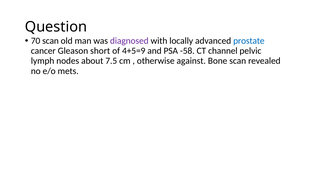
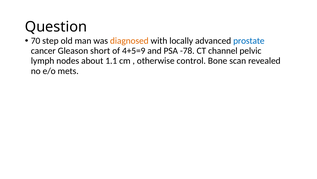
70 scan: scan -> step
diagnosed colour: purple -> orange
-58: -58 -> -78
7.5: 7.5 -> 1.1
against: against -> control
